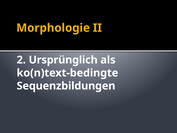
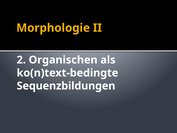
Ursprünglich: Ursprünglich -> Organischen
